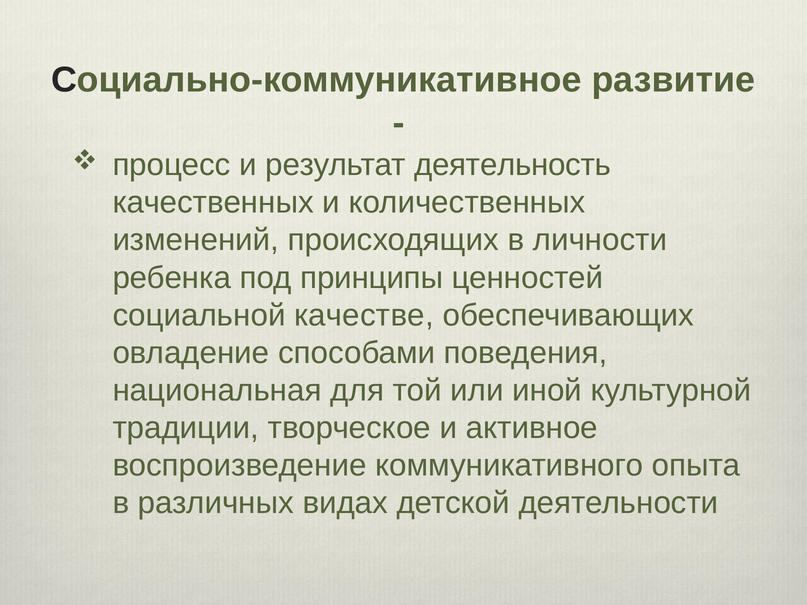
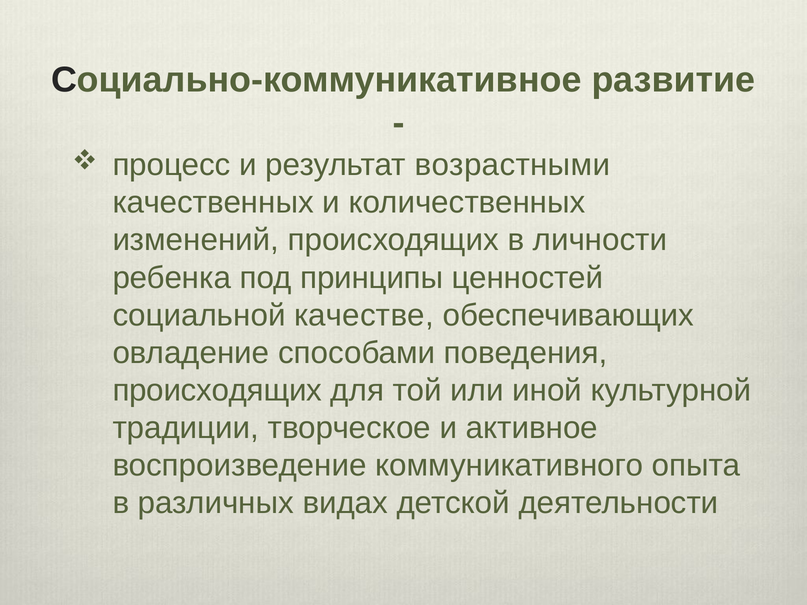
деятельность: деятельность -> возрастными
национальная at (217, 391): национальная -> происходящих
